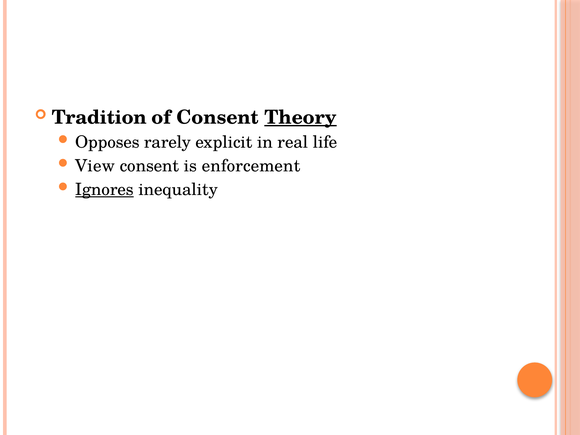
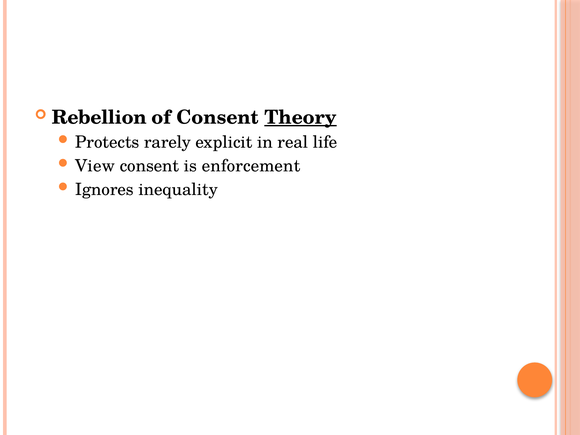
Tradition: Tradition -> Rebellion
Opposes: Opposes -> Protects
Ignores underline: present -> none
